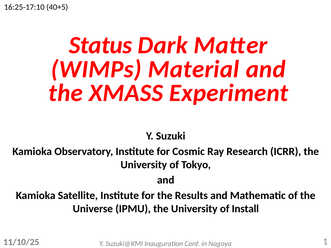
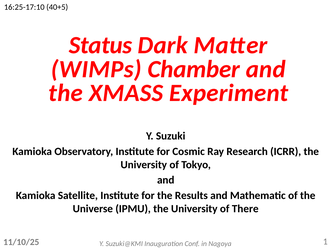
Material: Material -> Chamber
Install: Install -> There
